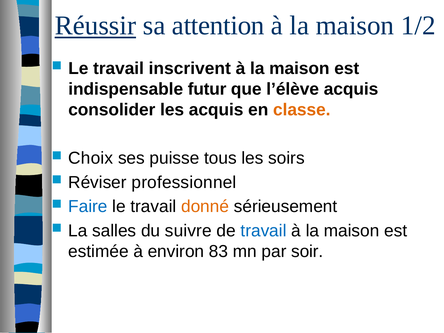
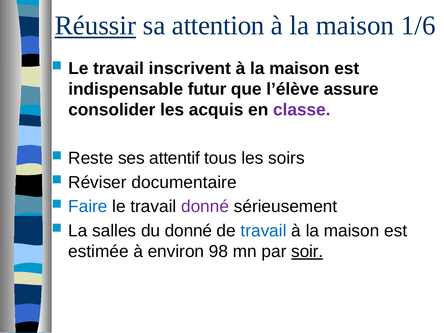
1/2: 1/2 -> 1/6
l’élève acquis: acquis -> assure
classe colour: orange -> purple
Choix: Choix -> Reste
puisse: puisse -> attentif
professionnel: professionnel -> documentaire
donné at (205, 207) colour: orange -> purple
du suivre: suivre -> donné
83: 83 -> 98
soir underline: none -> present
